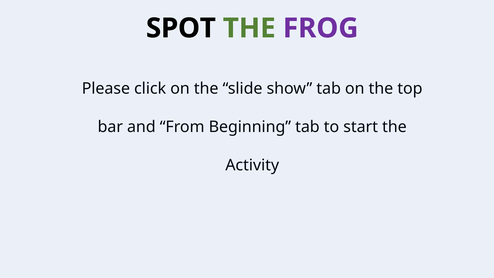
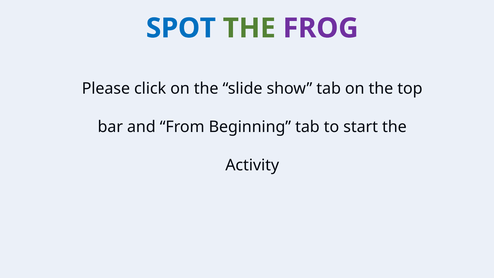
SPOT colour: black -> blue
